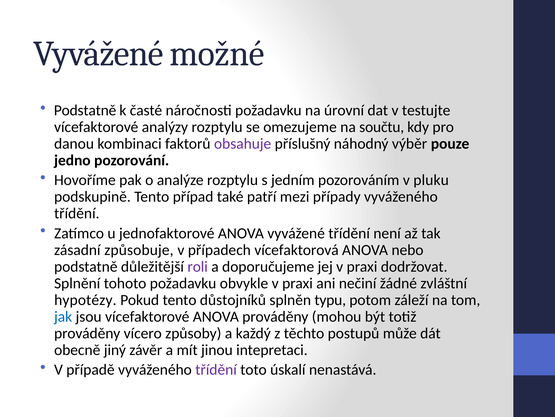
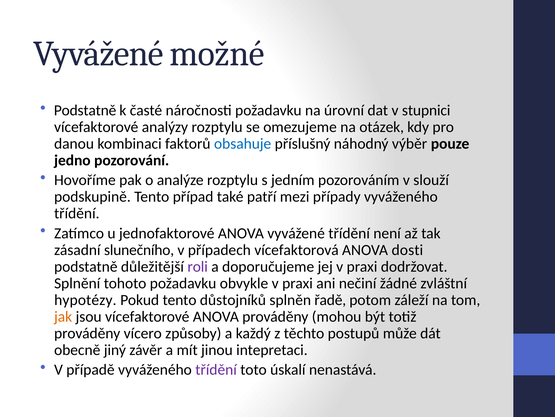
testujte: testujte -> stupnici
součtu: součtu -> otázek
obsahuje colour: purple -> blue
pluku: pluku -> slouží
způsobuje: způsobuje -> slunečního
nebo: nebo -> dosti
typu: typu -> řadě
jak colour: blue -> orange
